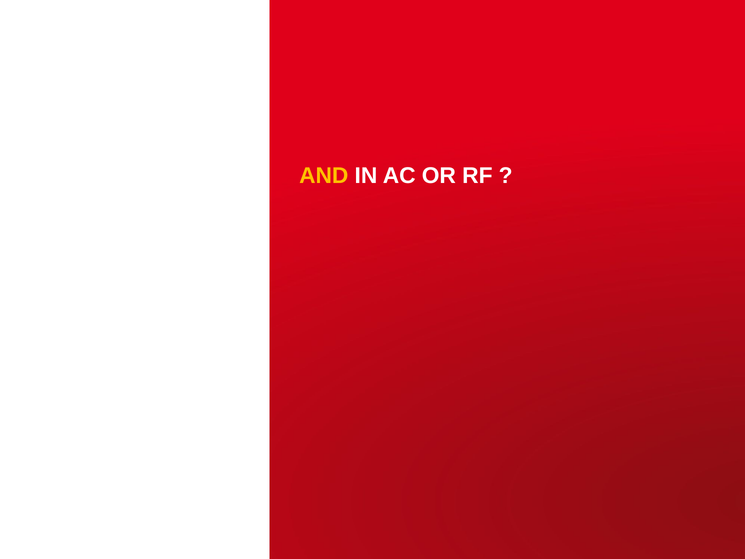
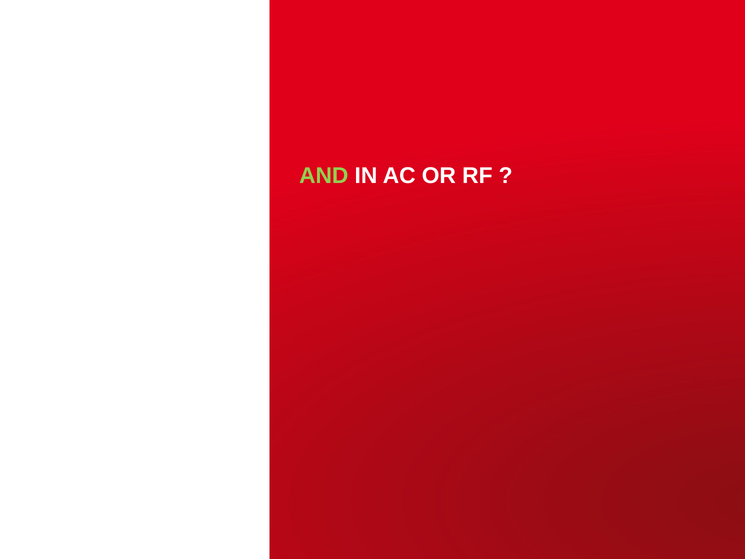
AND colour: yellow -> light green
